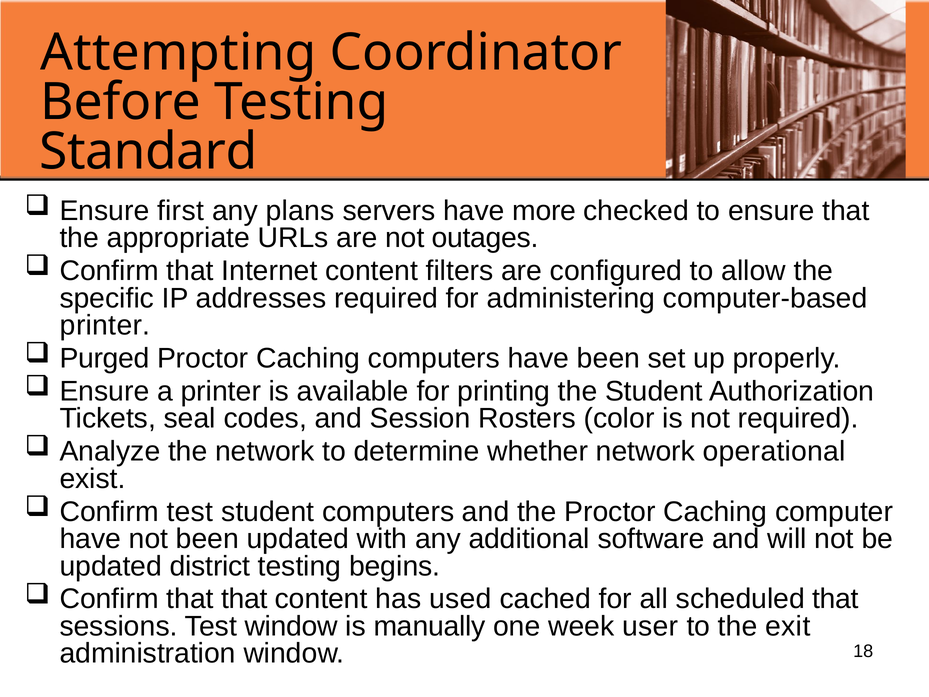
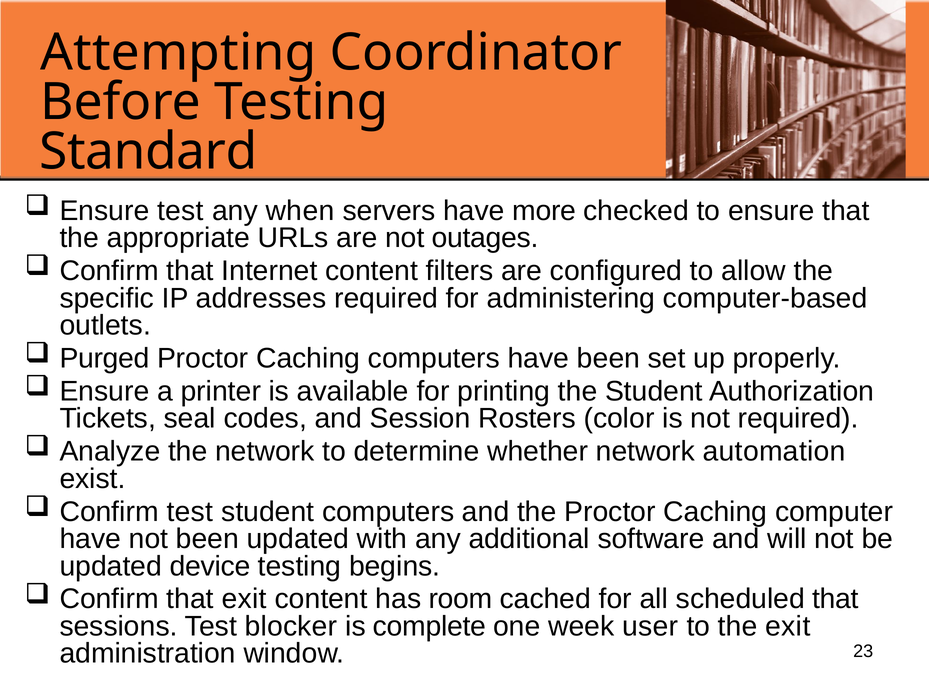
Ensure first: first -> test
plans: plans -> when
printer at (105, 325): printer -> outlets
operational: operational -> automation
district: district -> device
that that: that -> exit
used: used -> room
Test window: window -> blocker
manually: manually -> complete
18: 18 -> 23
